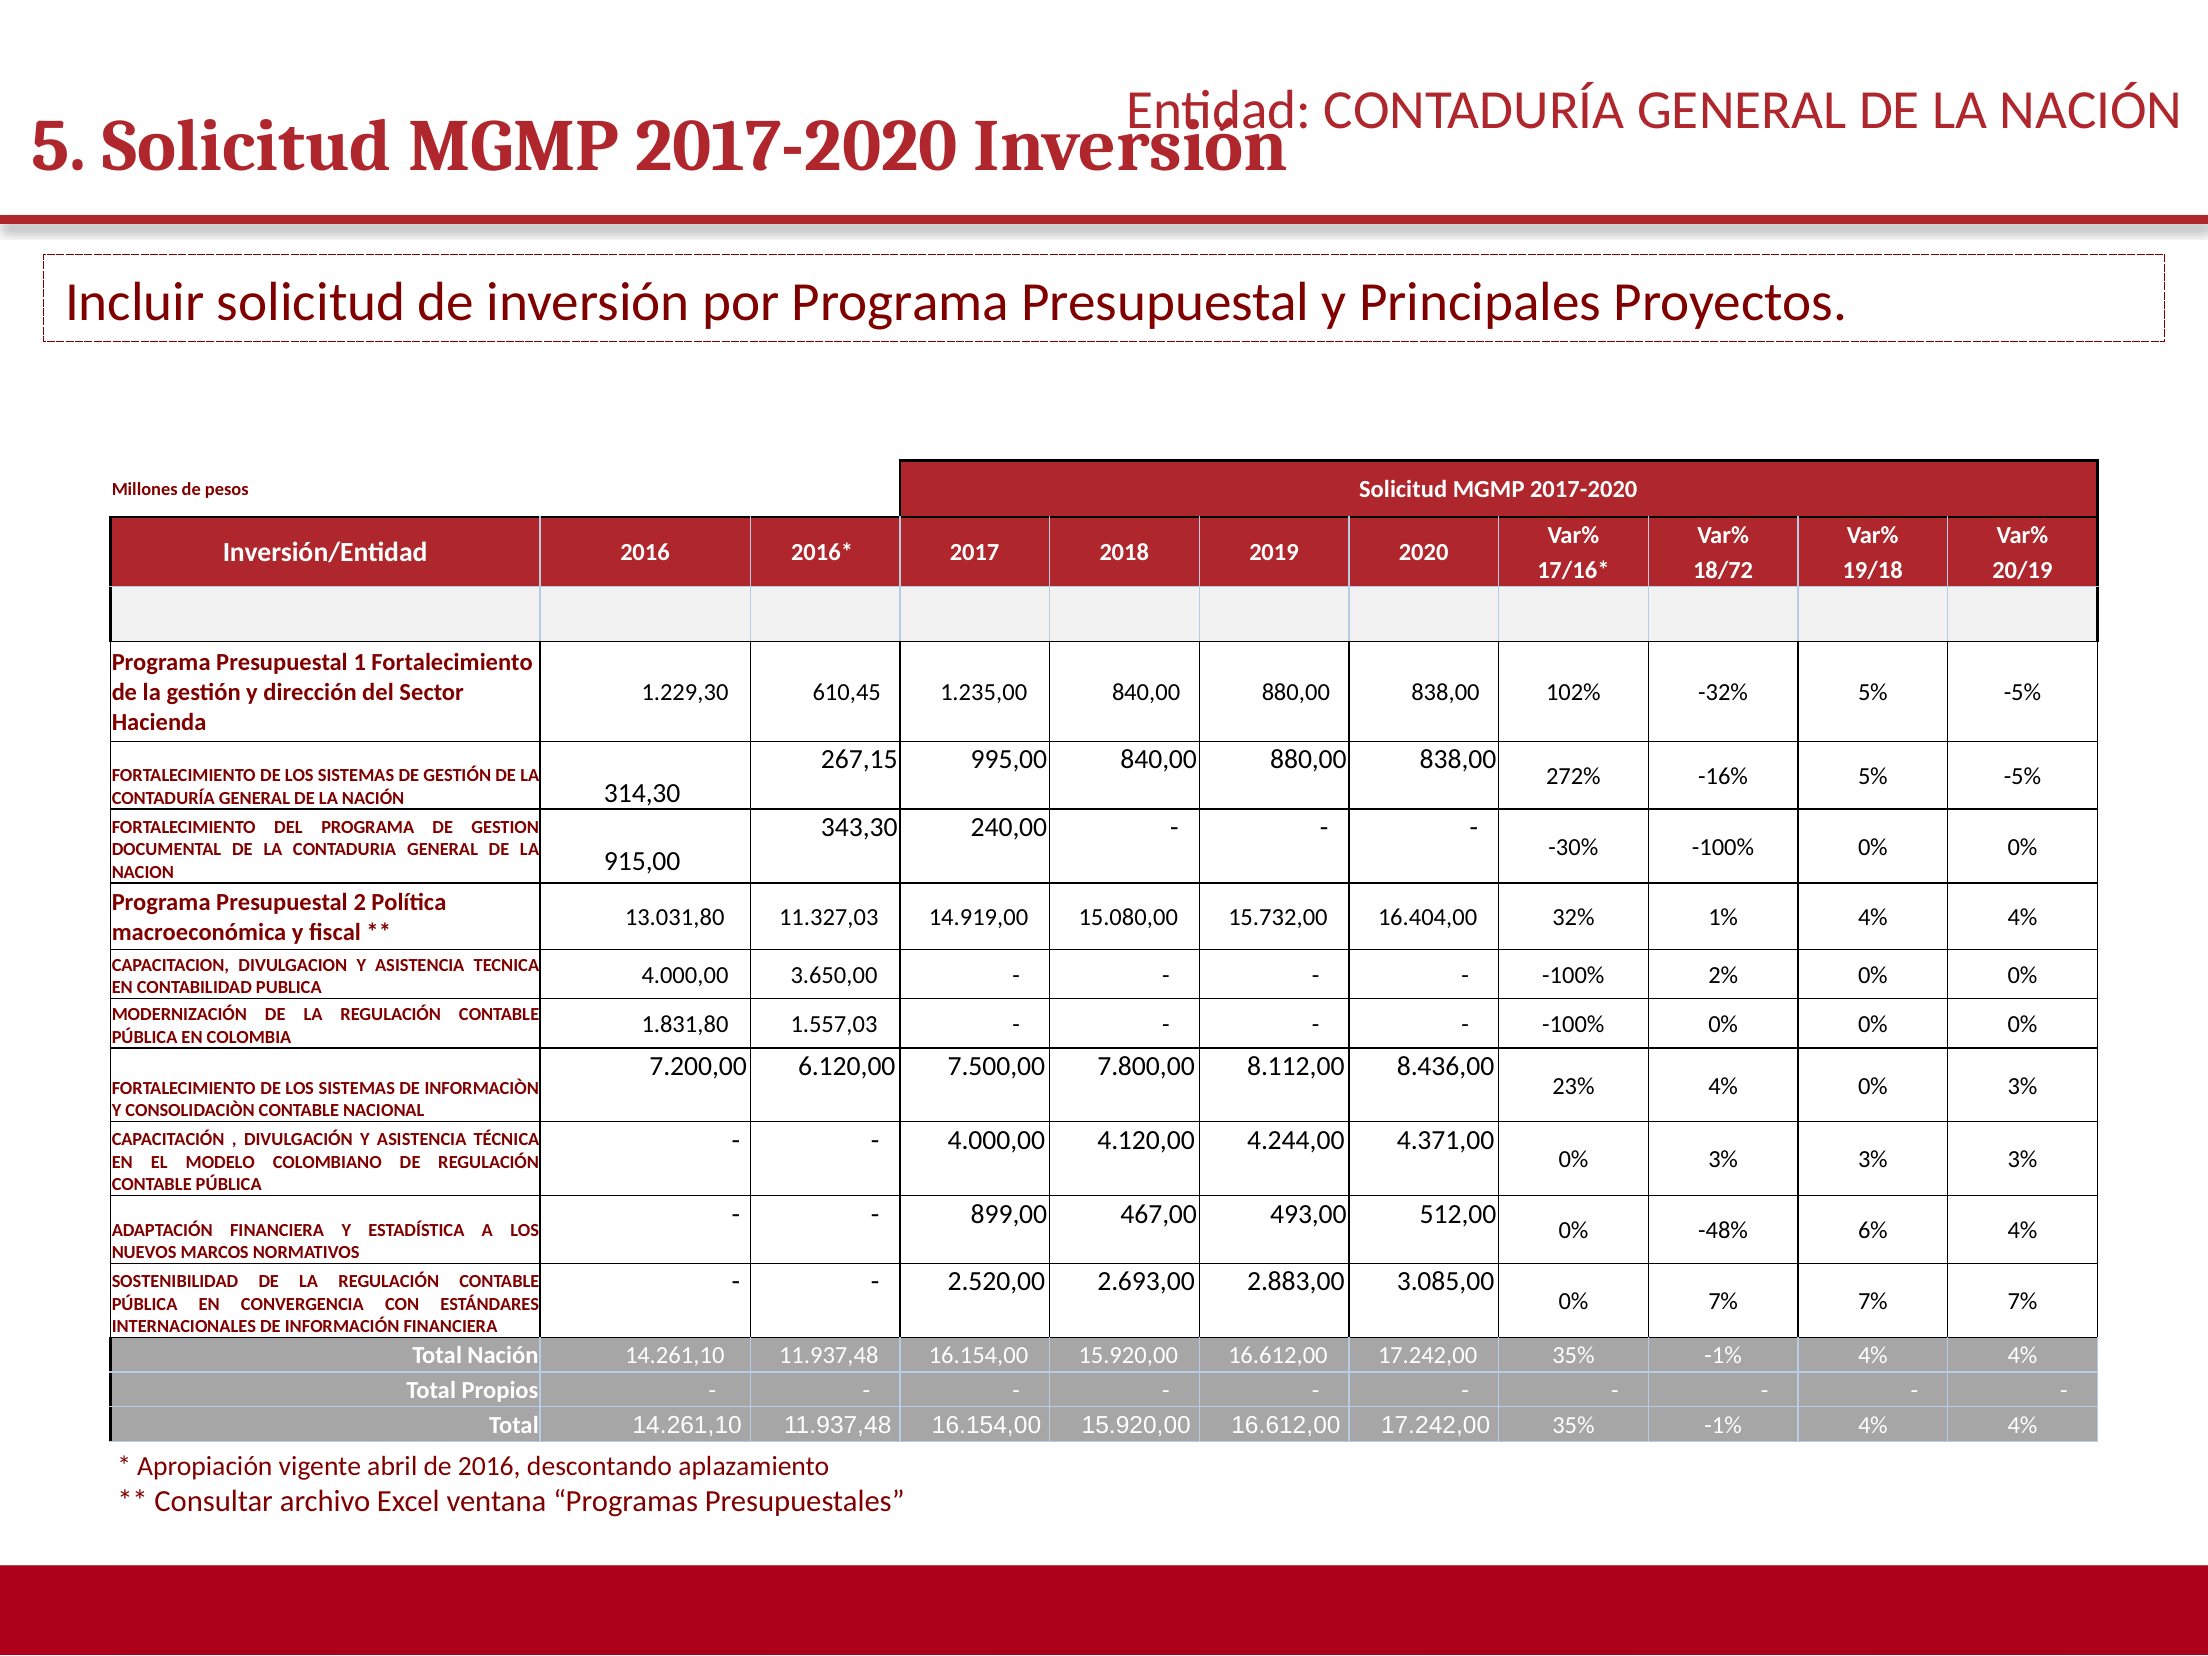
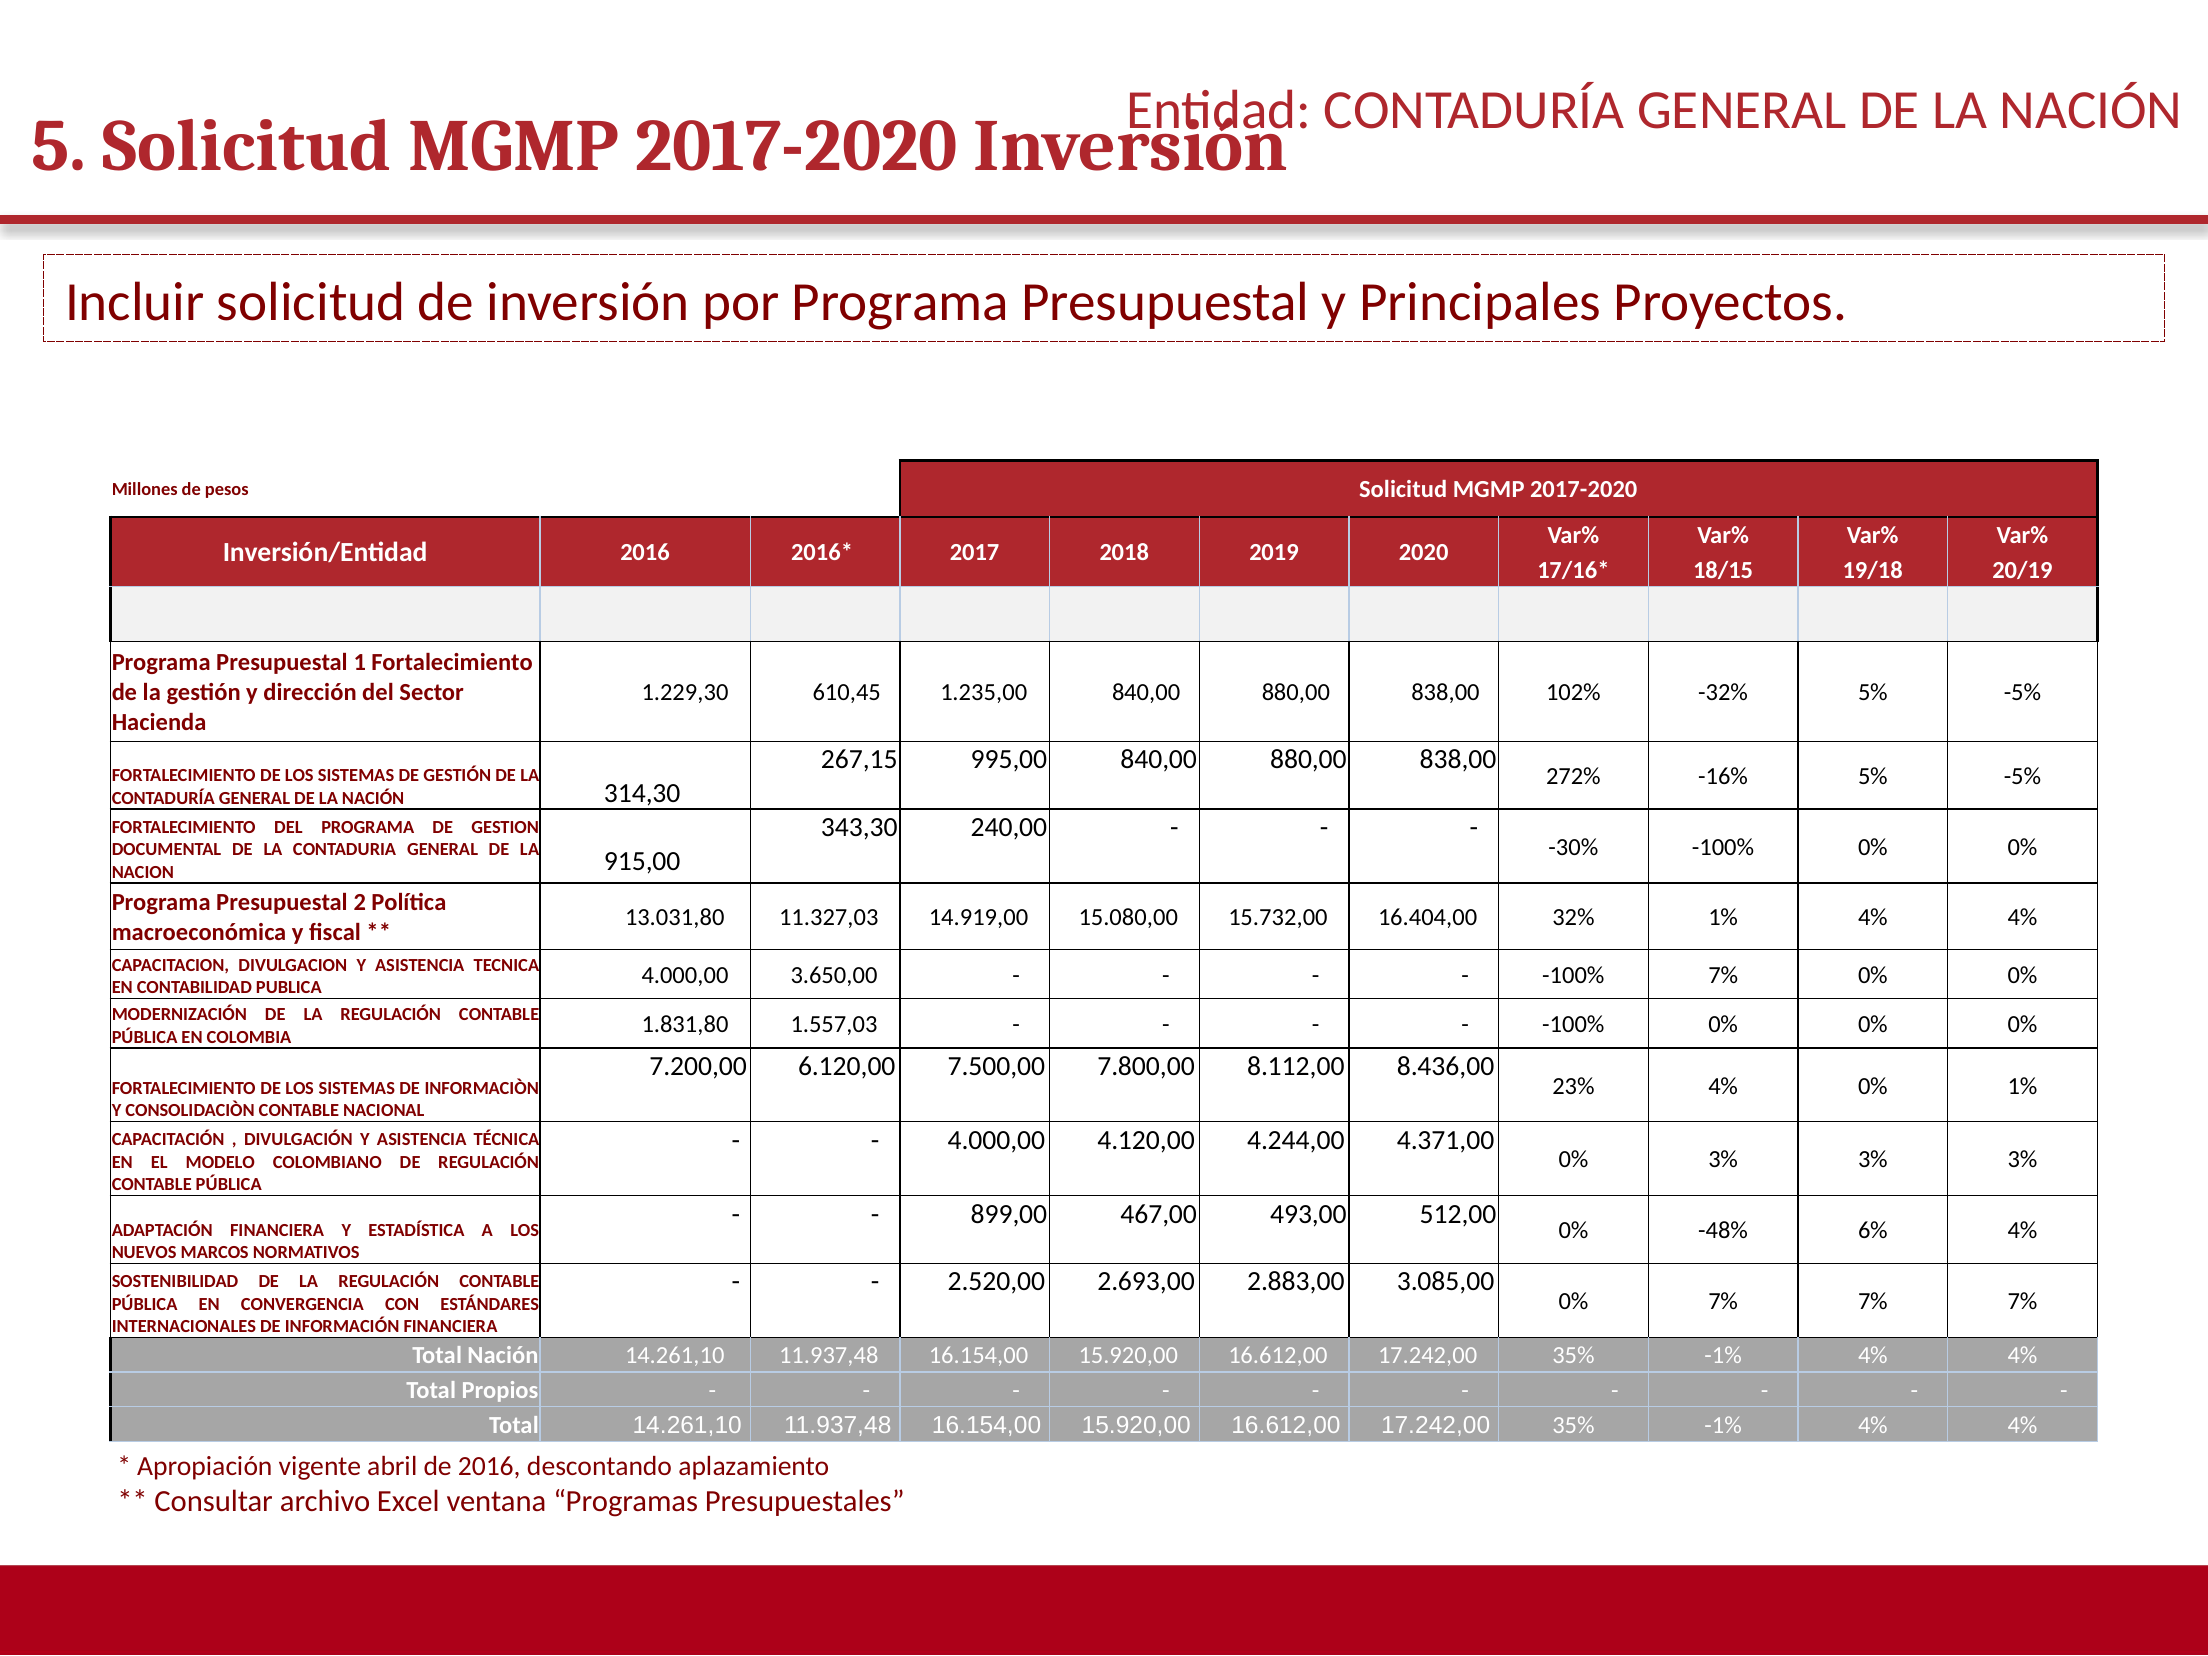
18/72: 18/72 -> 18/15
-100% 2%: 2% -> 7%
4% 0% 3%: 3% -> 1%
